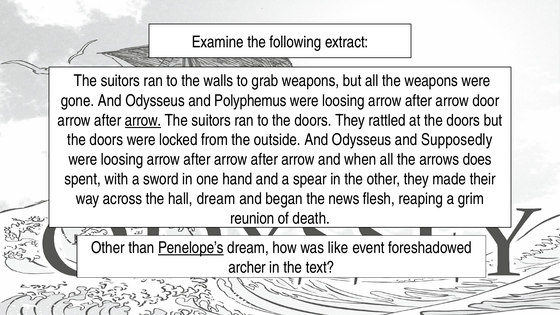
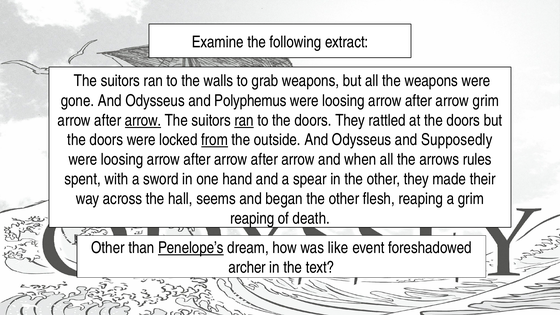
arrow door: door -> grim
ran at (244, 120) underline: none -> present
from underline: none -> present
does: does -> rules
hall dream: dream -> seems
news at (344, 199): news -> other
reunion at (252, 218): reunion -> reaping
